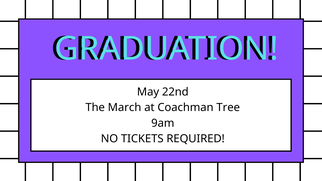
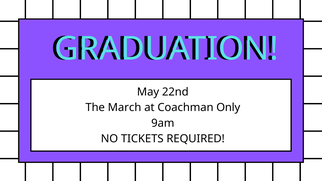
Tree: Tree -> Only
